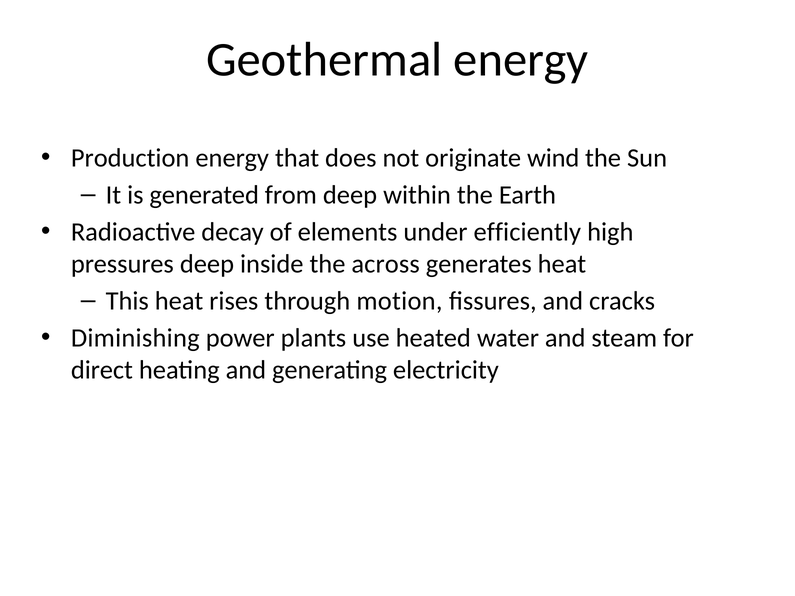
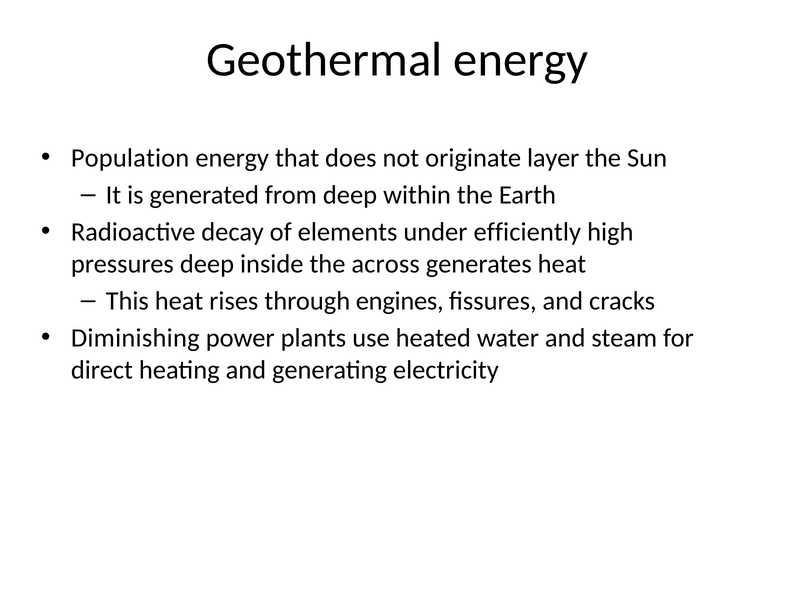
Production: Production -> Population
wind: wind -> layer
motion: motion -> engines
